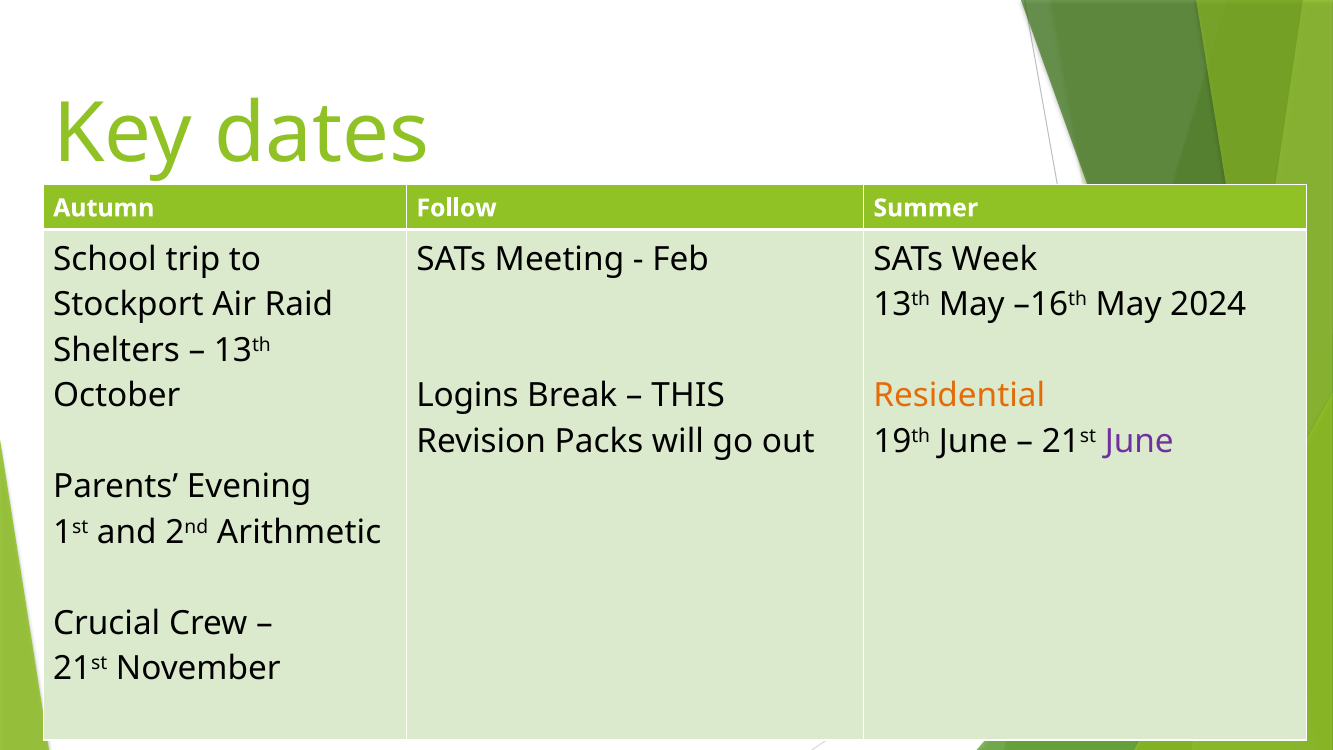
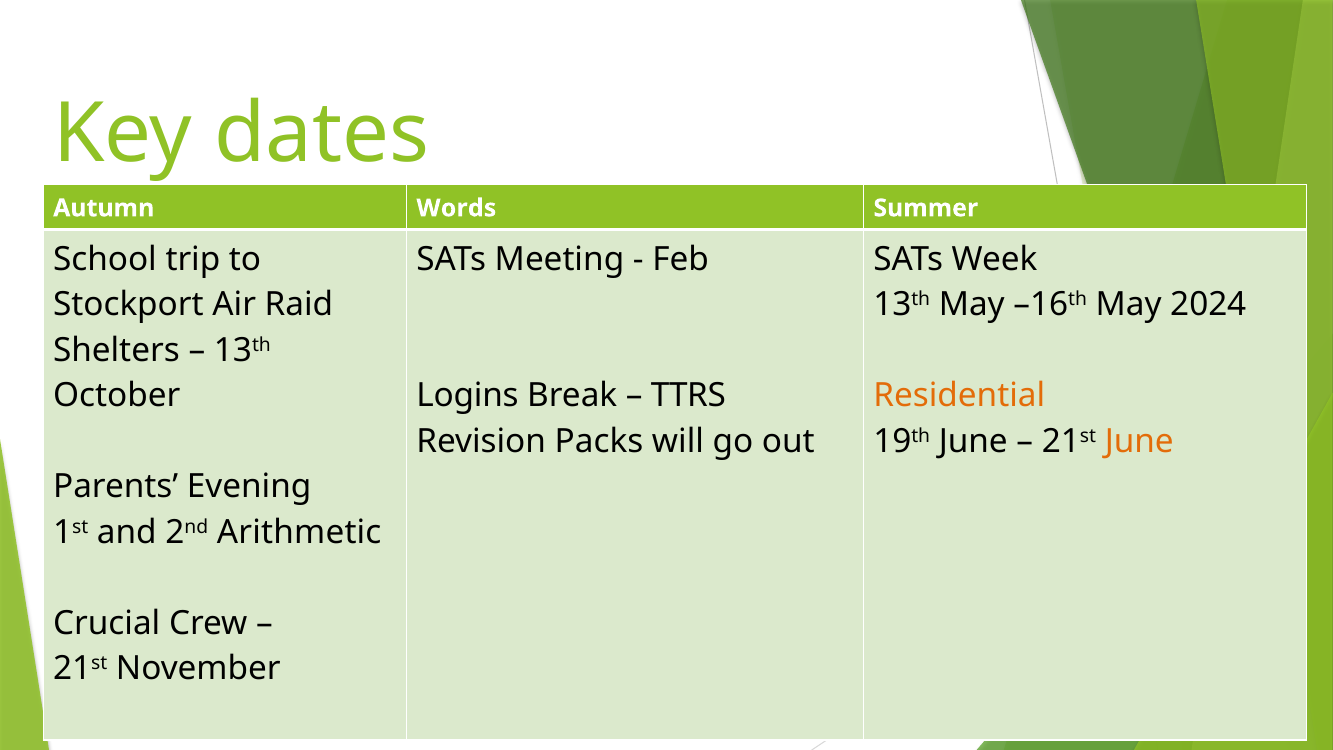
Follow: Follow -> Words
THIS: THIS -> TTRS
June at (1139, 441) colour: purple -> orange
